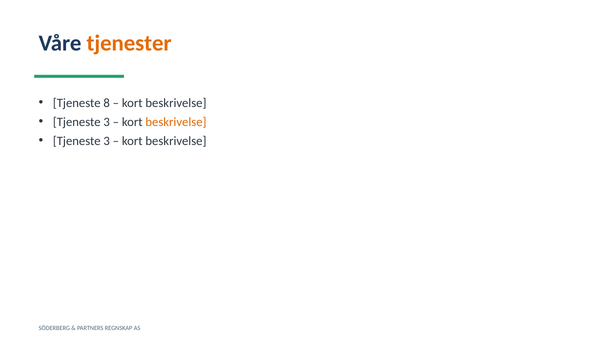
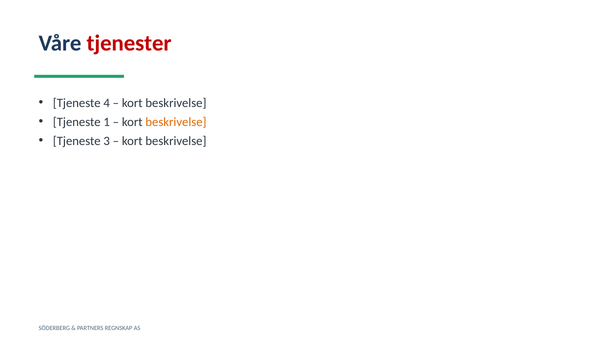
tjenester colour: orange -> red
8: 8 -> 4
3 at (107, 122): 3 -> 1
